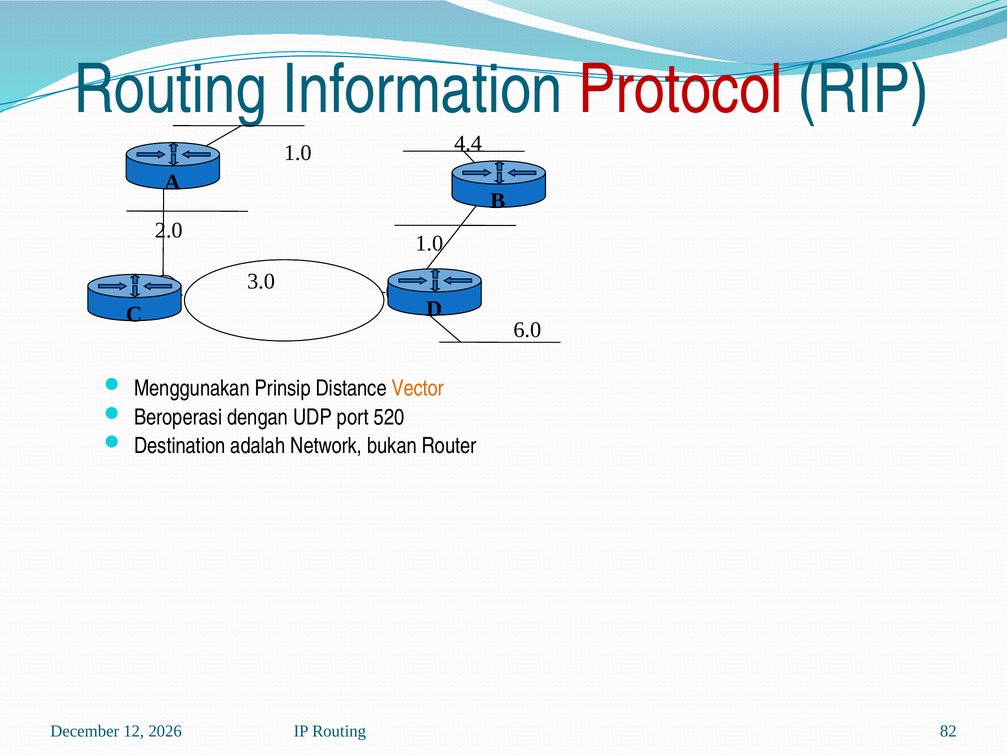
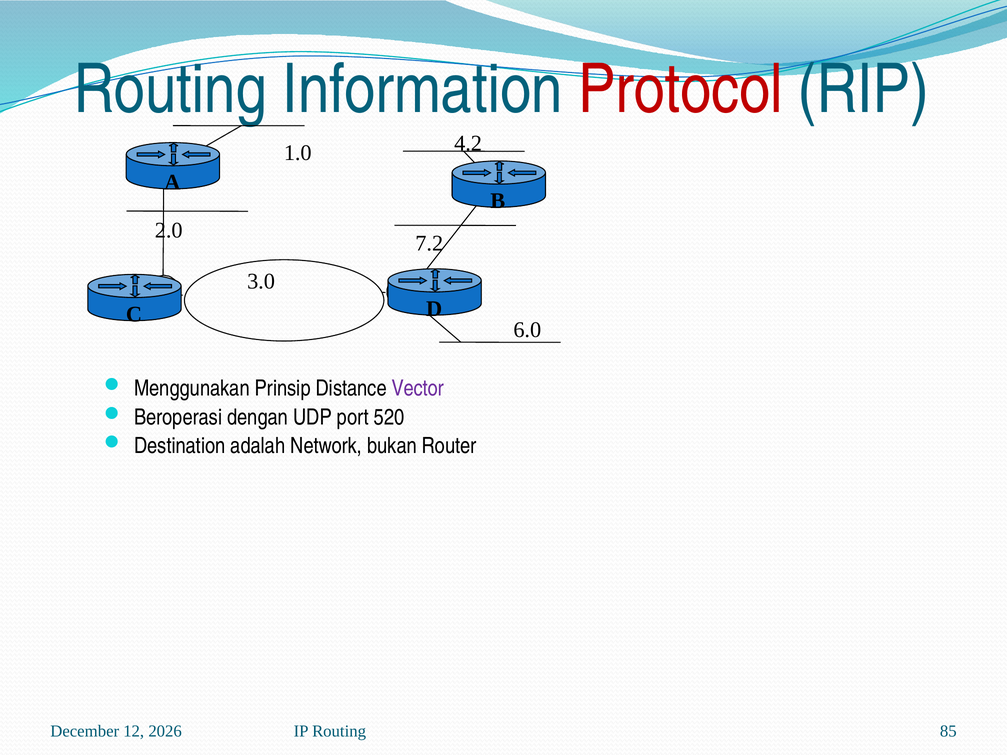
4.4: 4.4 -> 4.2
1.0 at (429, 244): 1.0 -> 7.2
Vector colour: orange -> purple
82: 82 -> 85
